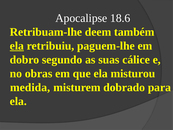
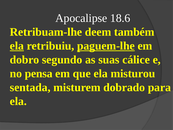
paguem-lhe underline: none -> present
obras: obras -> pensa
medida: medida -> sentada
